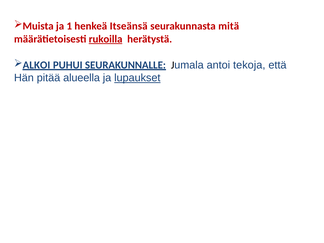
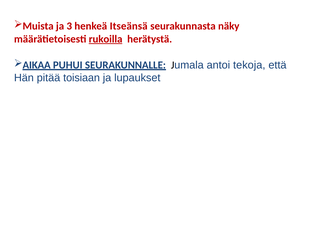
1: 1 -> 3
mitä: mitä -> näky
ALKOI: ALKOI -> AIKAA
alueella: alueella -> toisiaan
lupaukset underline: present -> none
